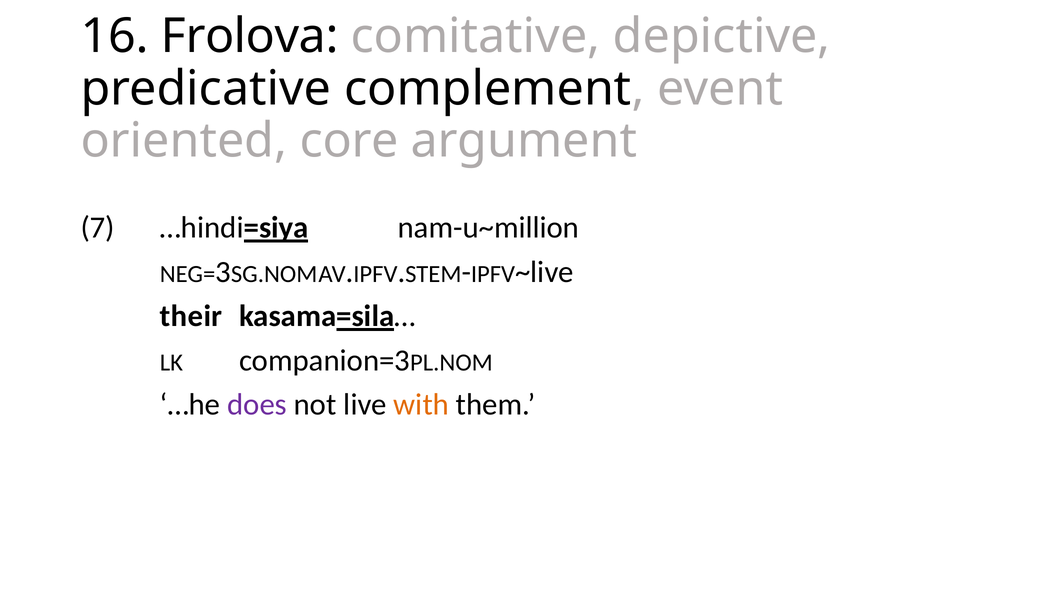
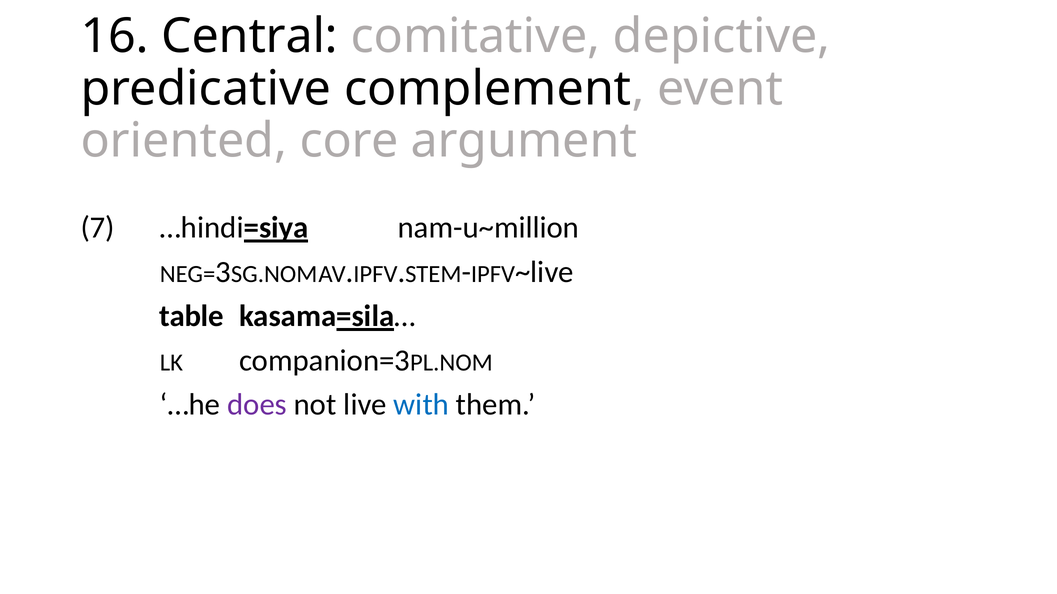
Frolova: Frolova -> Central
their: their -> table
with colour: orange -> blue
